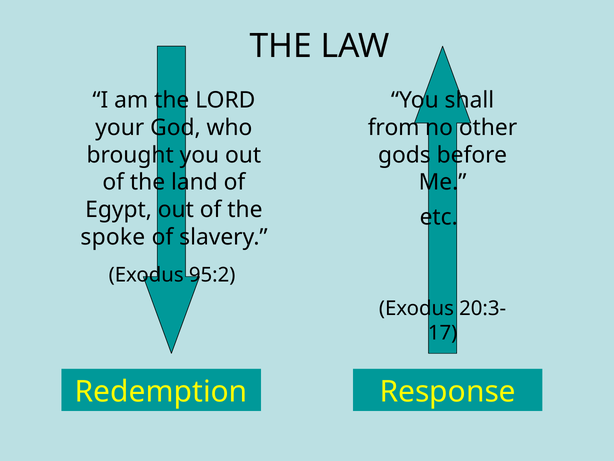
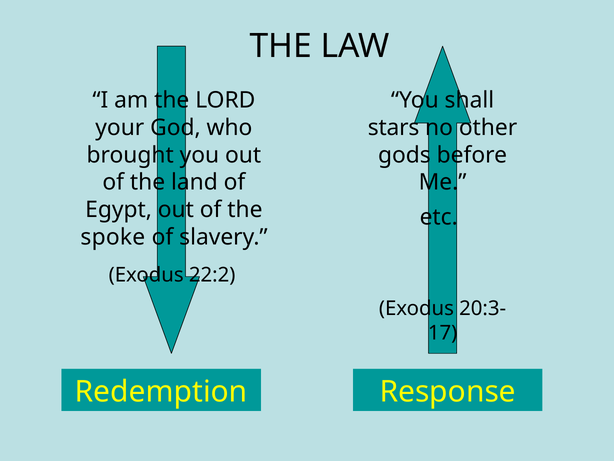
from: from -> stars
95:2: 95:2 -> 22:2
